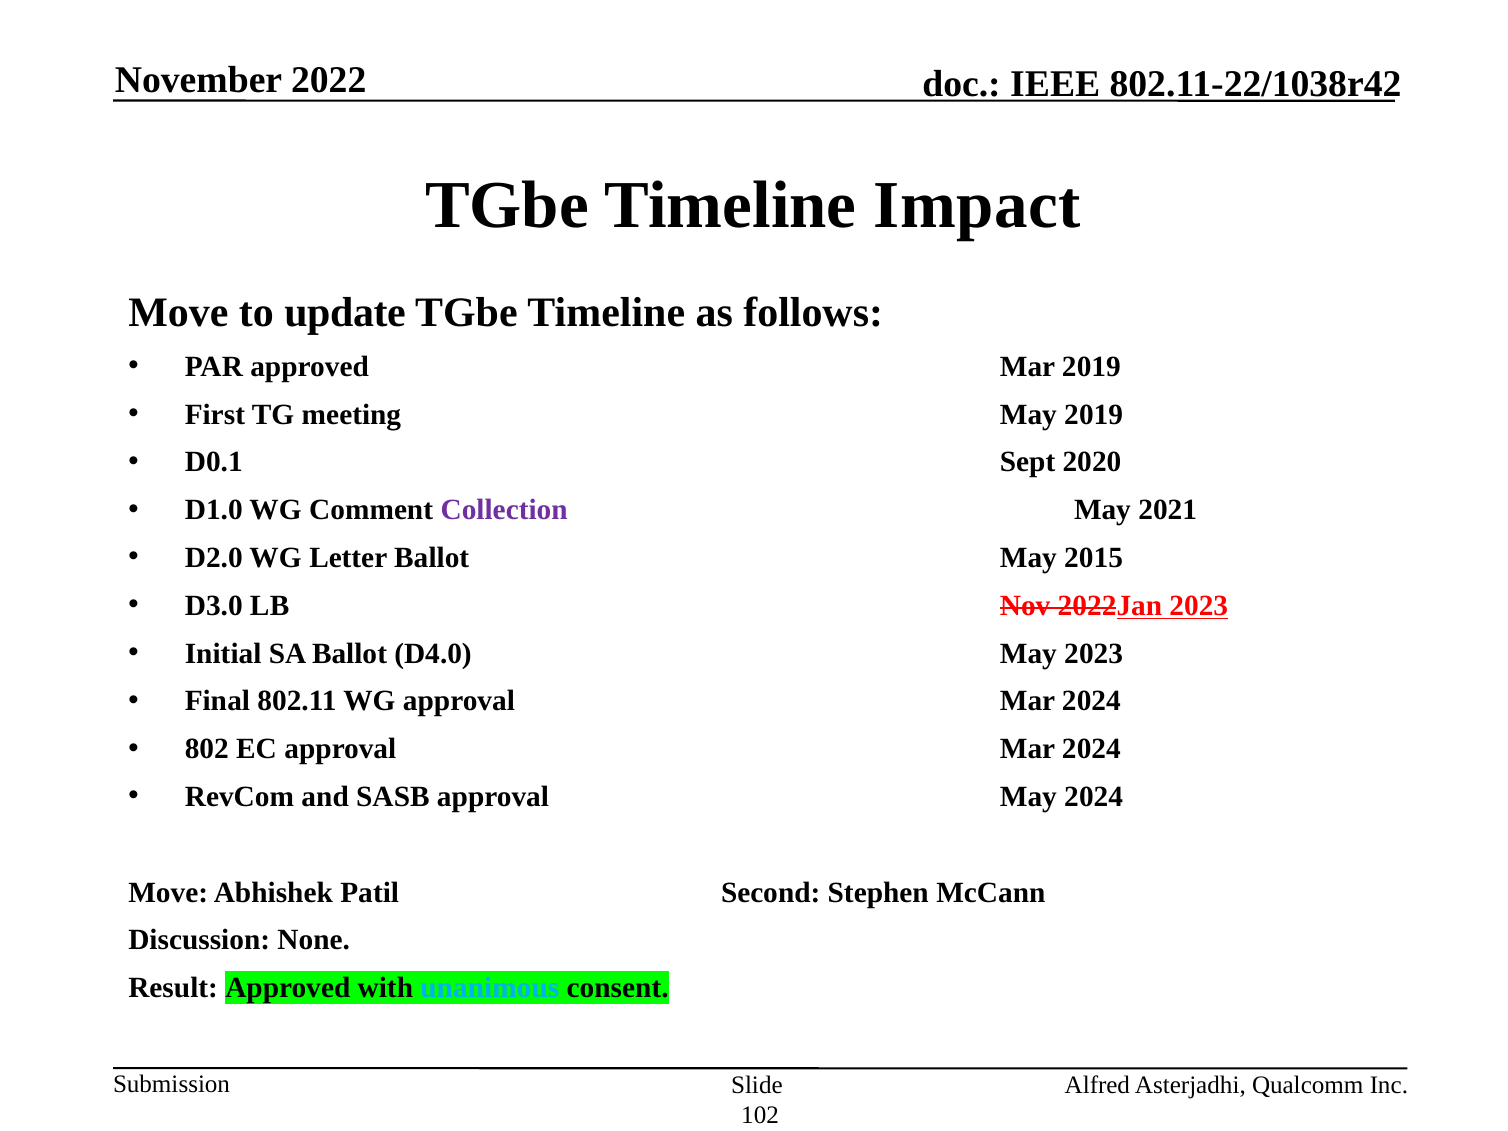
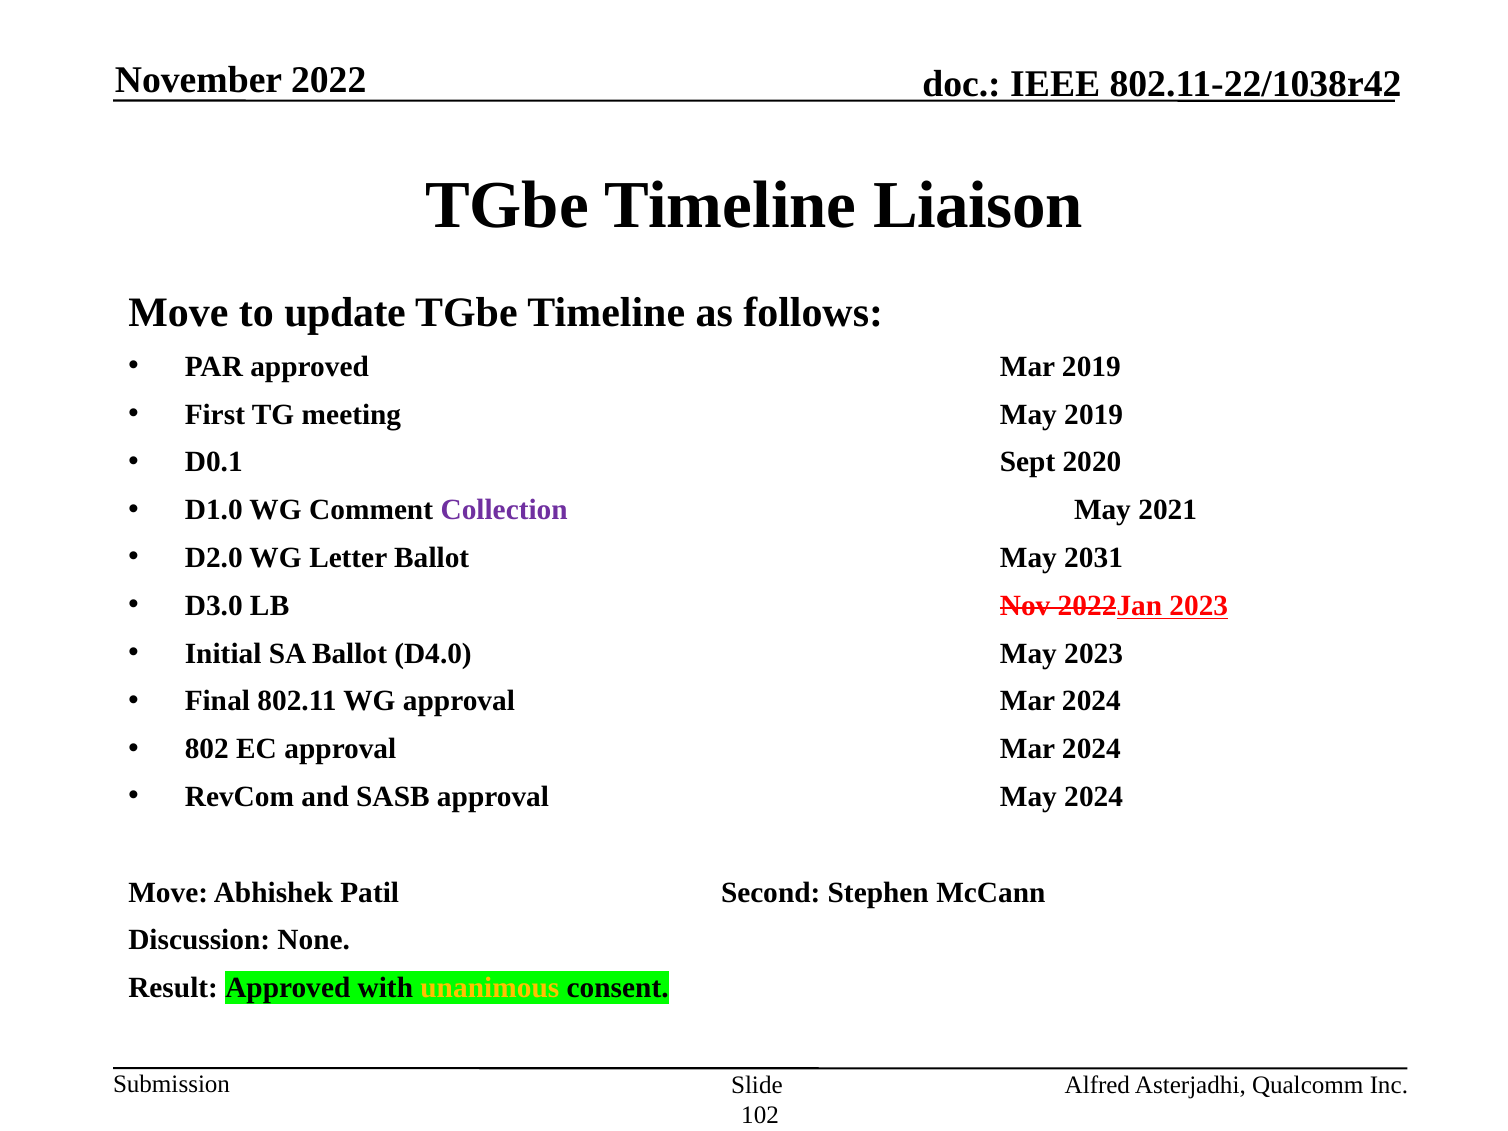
Impact: Impact -> Liaison
2015: 2015 -> 2031
unanimous colour: light blue -> yellow
